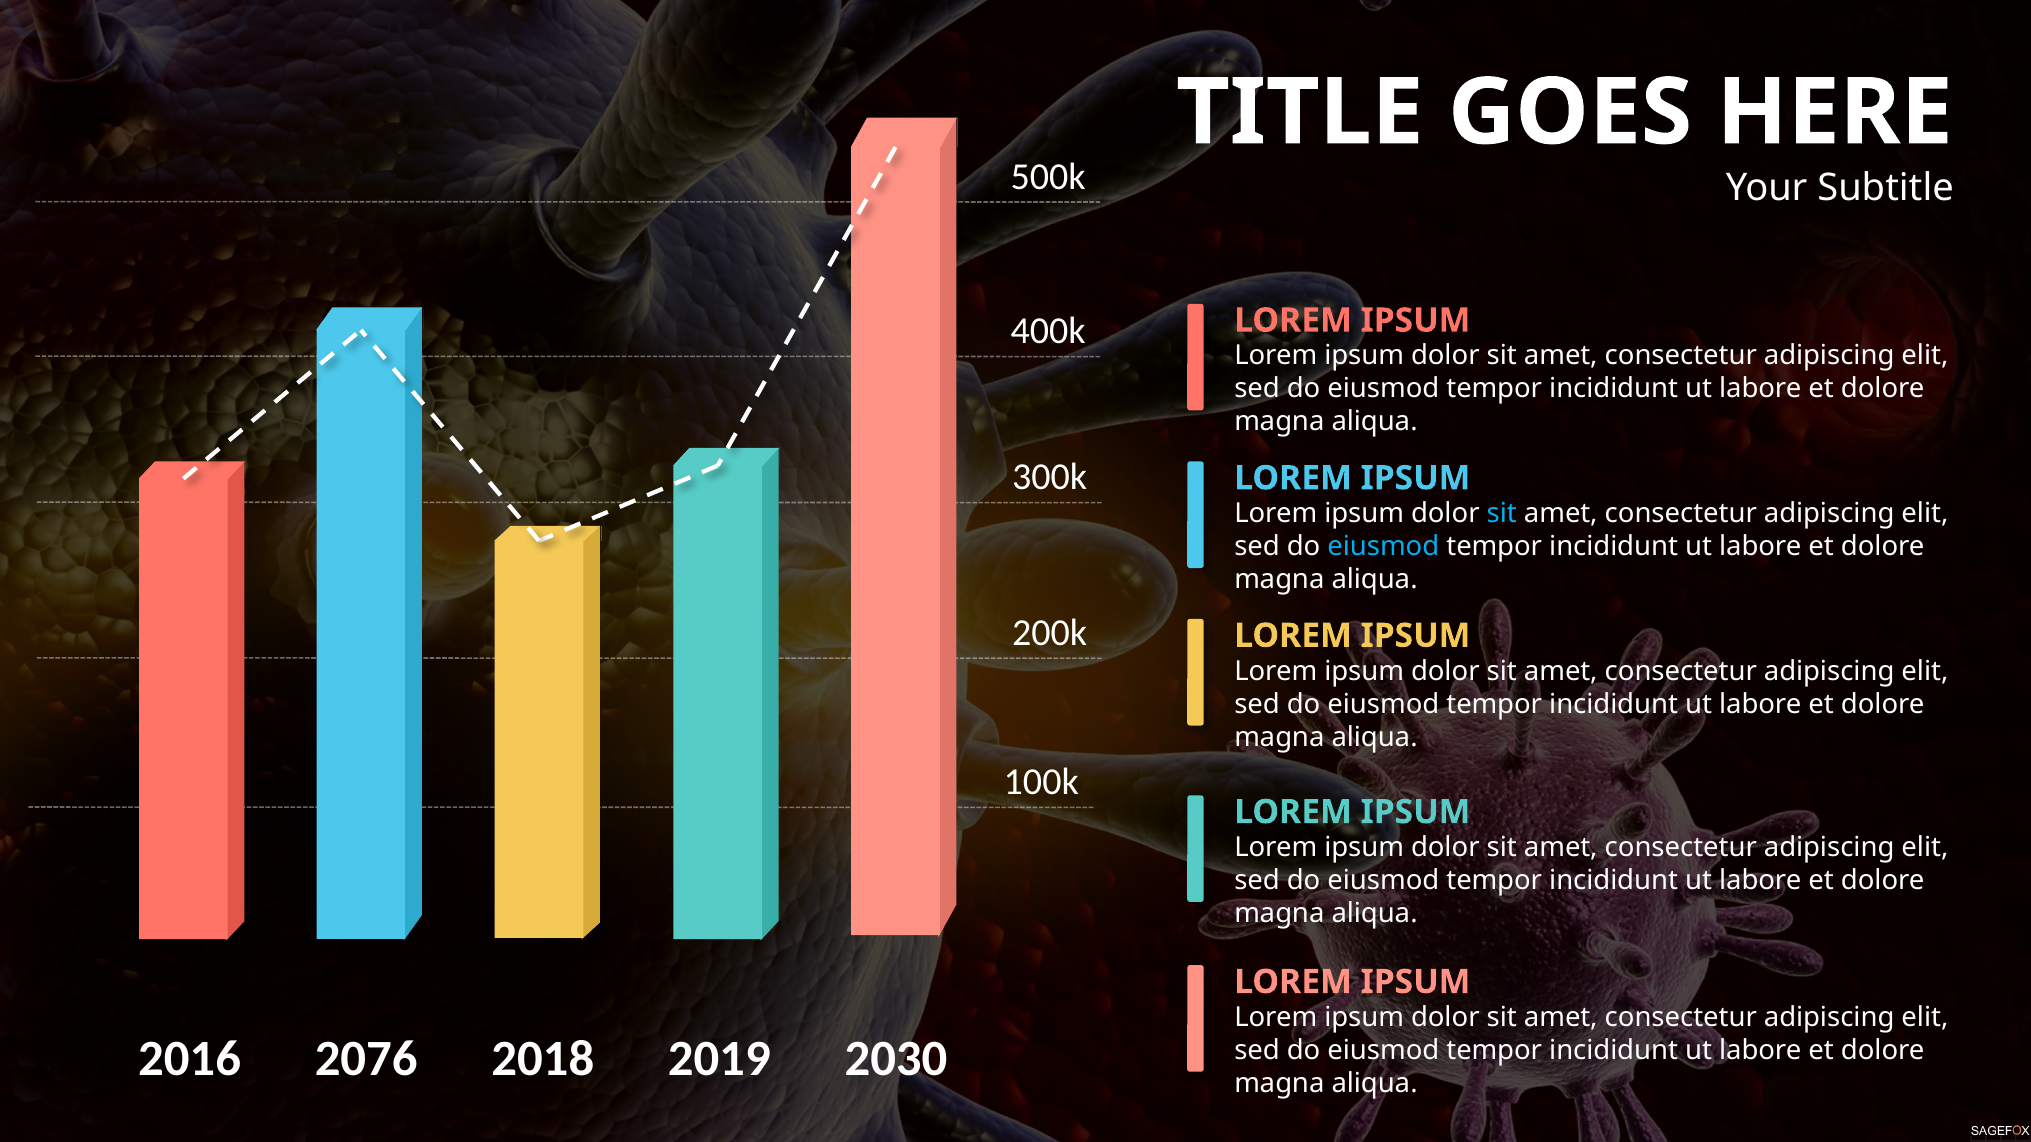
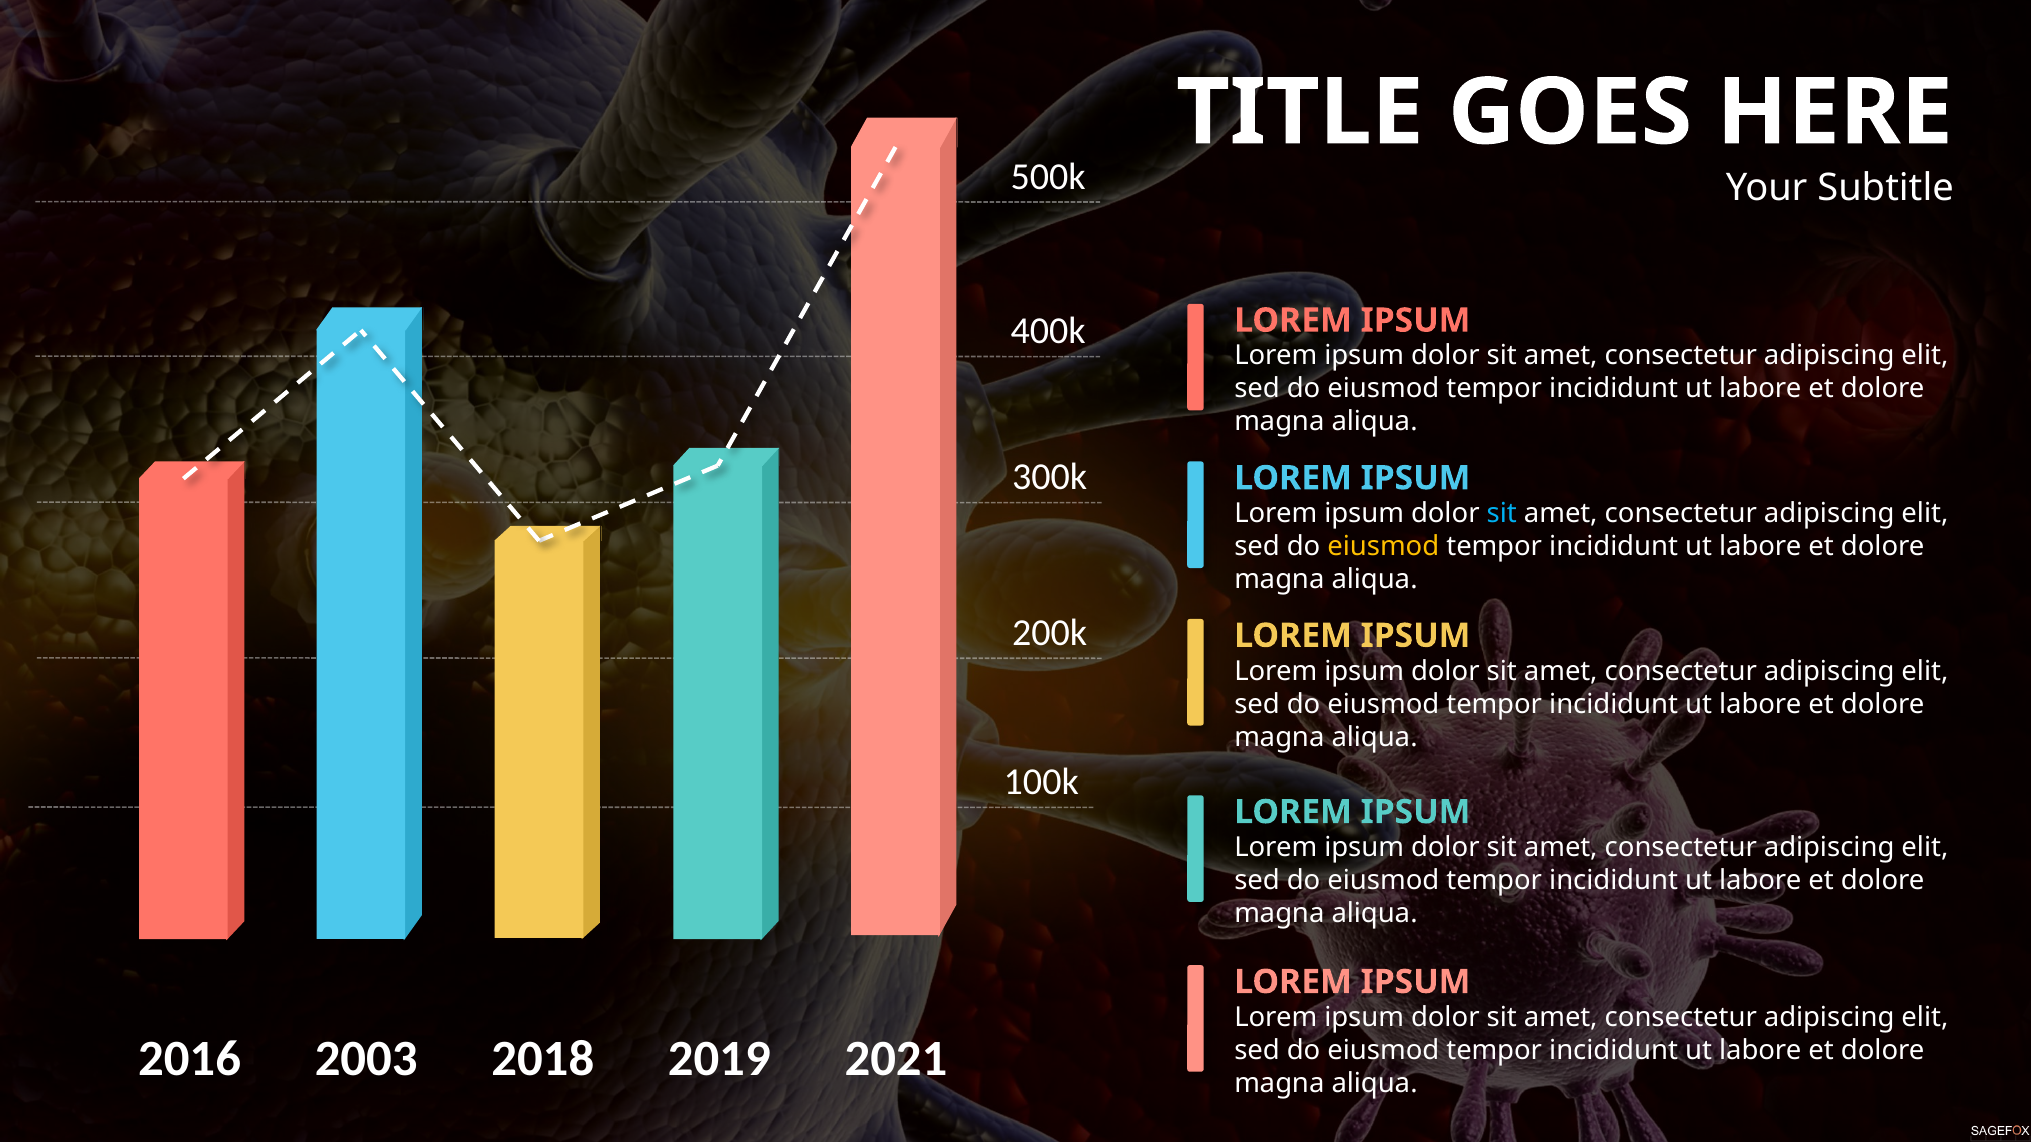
eiusmod at (1383, 547) colour: light blue -> yellow
2076: 2076 -> 2003
2030: 2030 -> 2021
